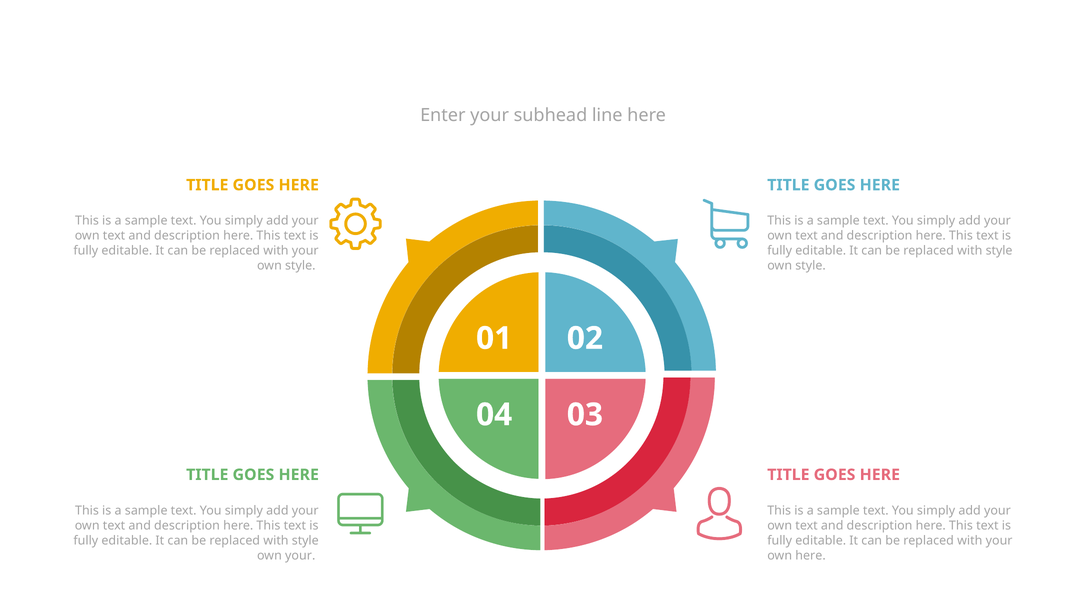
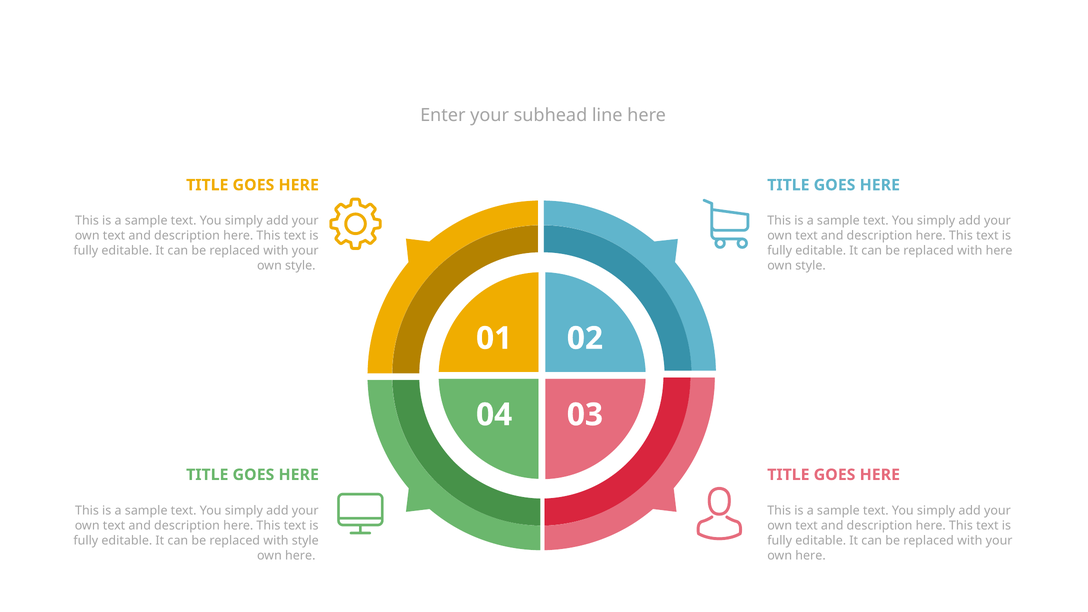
style at (999, 251): style -> here
your at (300, 555): your -> here
